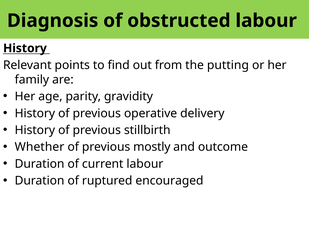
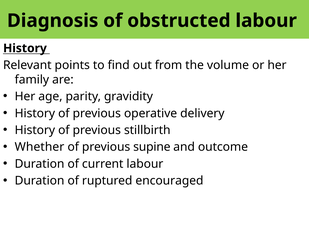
putting: putting -> volume
mostly: mostly -> supine
